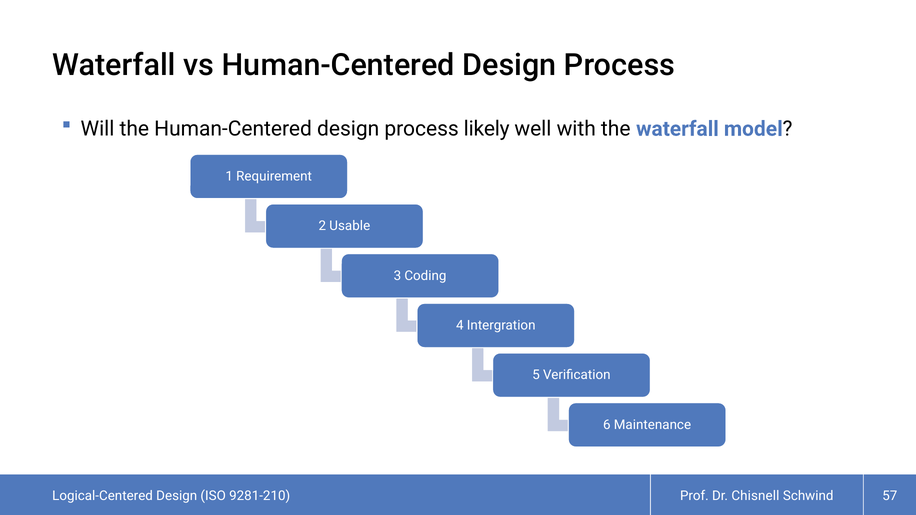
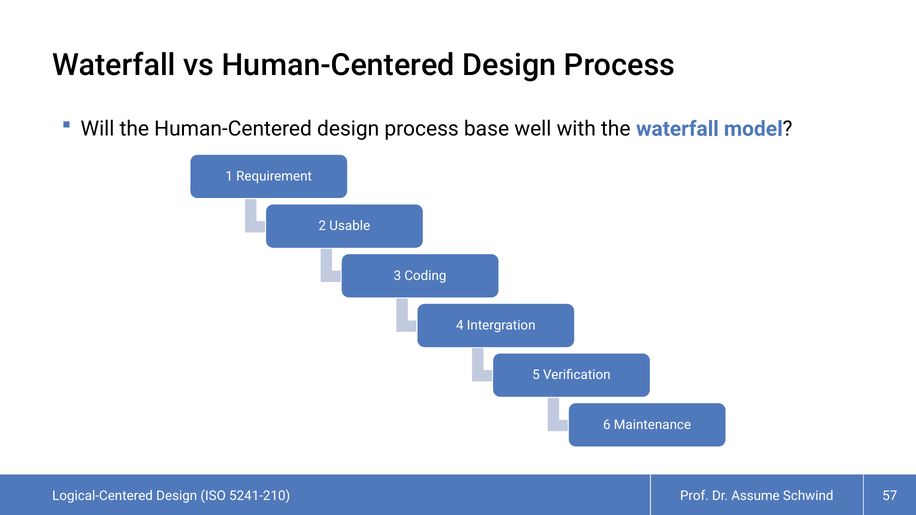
likely: likely -> base
9281-210: 9281-210 -> 5241-210
Chisnell: Chisnell -> Assume
